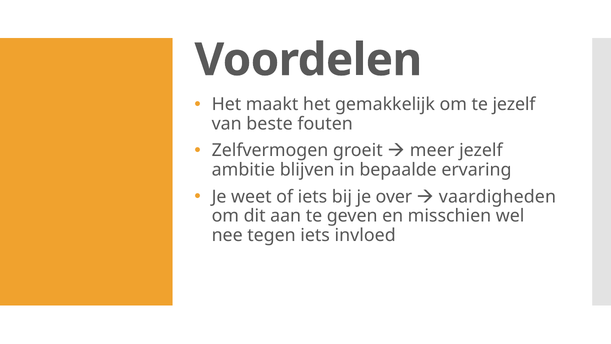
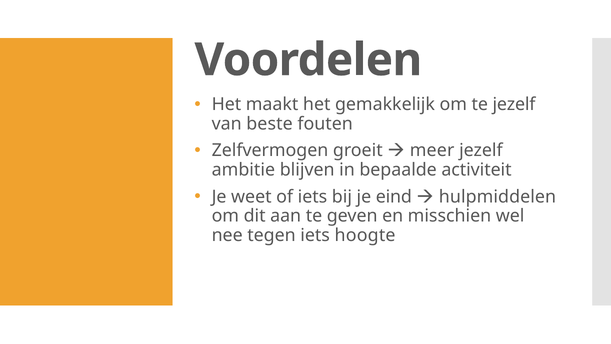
ervaring: ervaring -> activiteit
over: over -> eind
vaardigheden: vaardigheden -> hulpmiddelen
invloed: invloed -> hoogte
